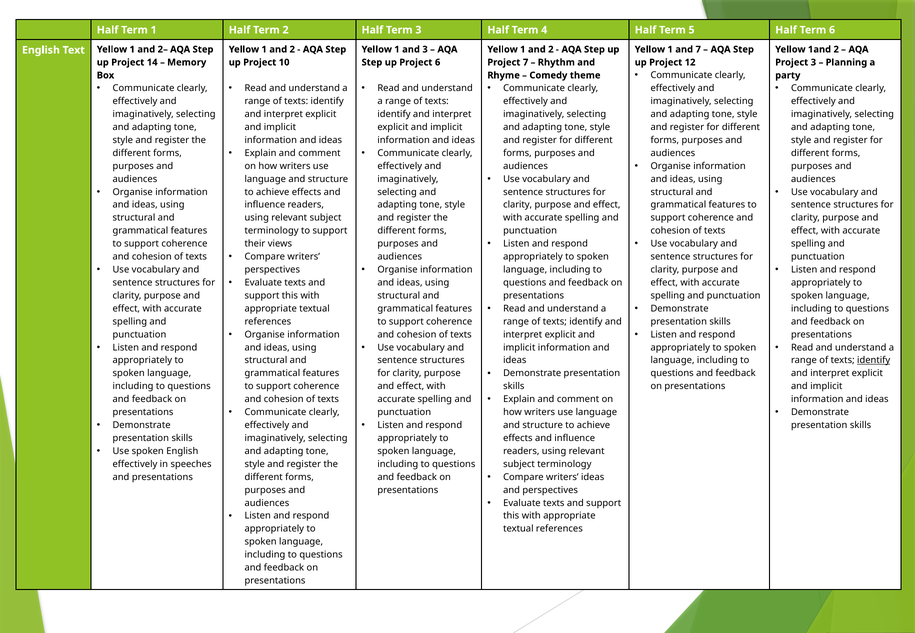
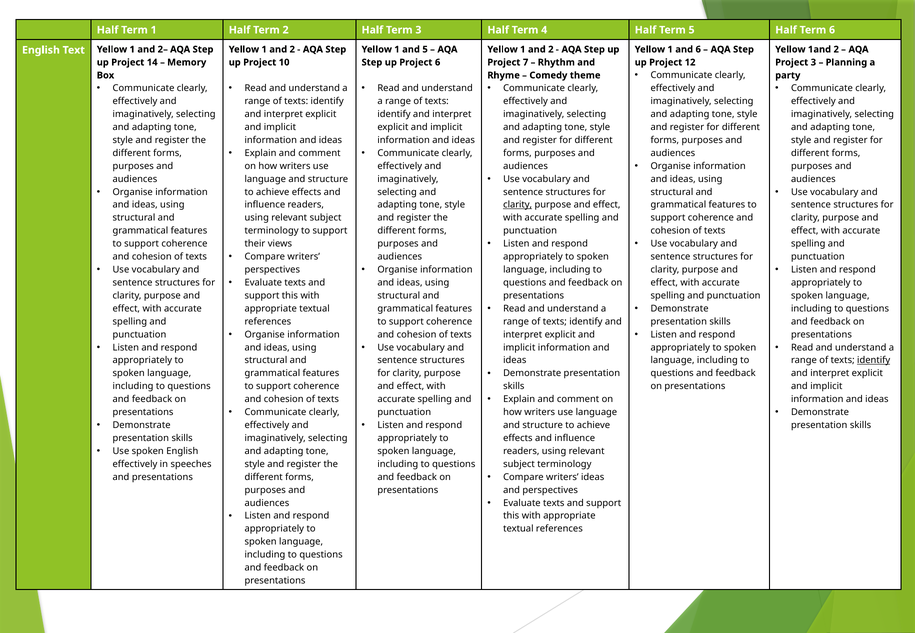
and 3: 3 -> 5
and 7: 7 -> 6
clarity at (518, 205) underline: none -> present
